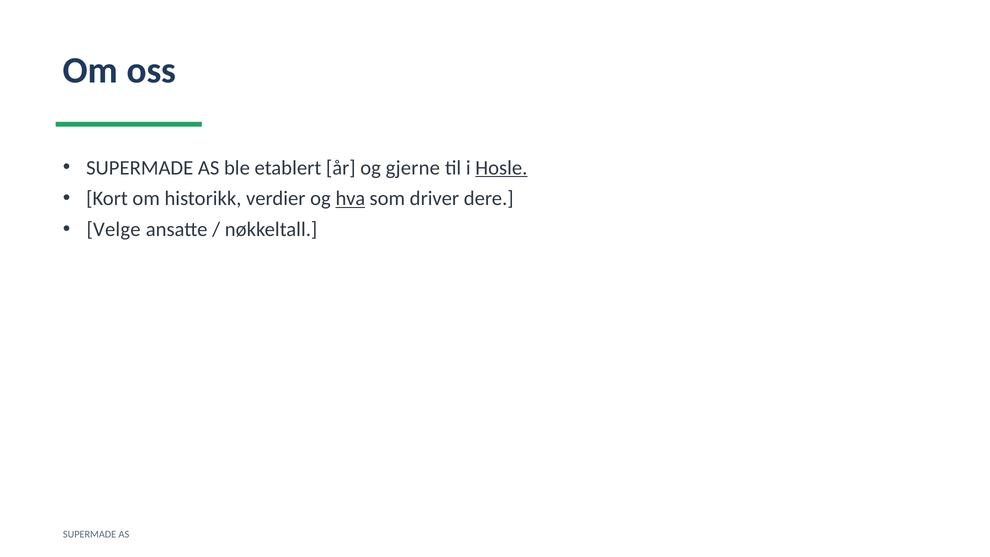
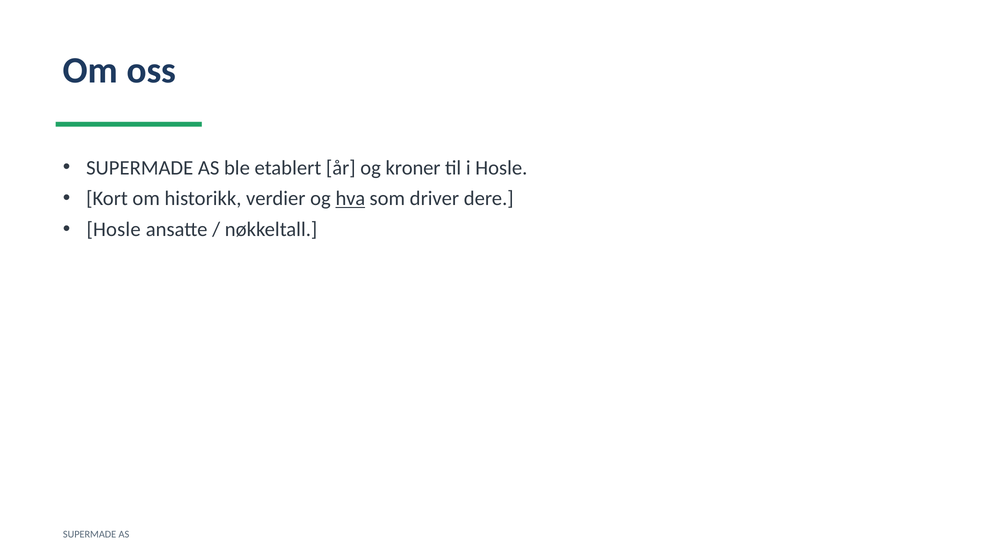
gjerne: gjerne -> kroner
Hosle at (501, 168) underline: present -> none
Velge at (114, 230): Velge -> Hosle
